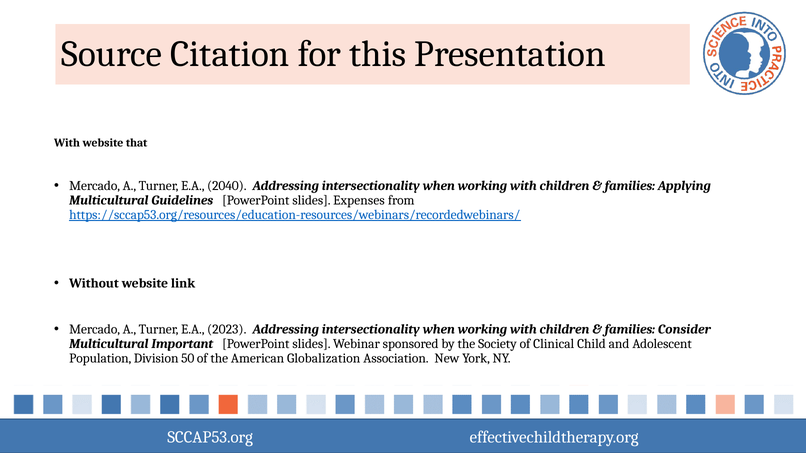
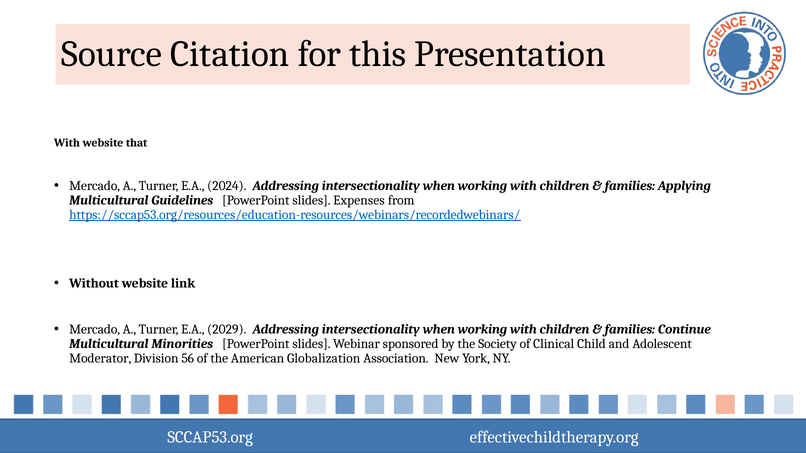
2040: 2040 -> 2024
2023: 2023 -> 2029
Consider: Consider -> Continue
Important: Important -> Minorities
Population: Population -> Moderator
50: 50 -> 56
